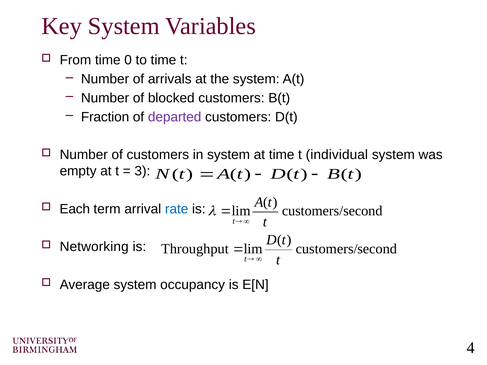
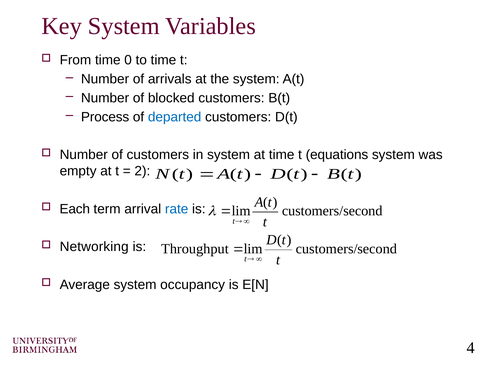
Fraction: Fraction -> Process
departed colour: purple -> blue
individual: individual -> equations
3: 3 -> 2
